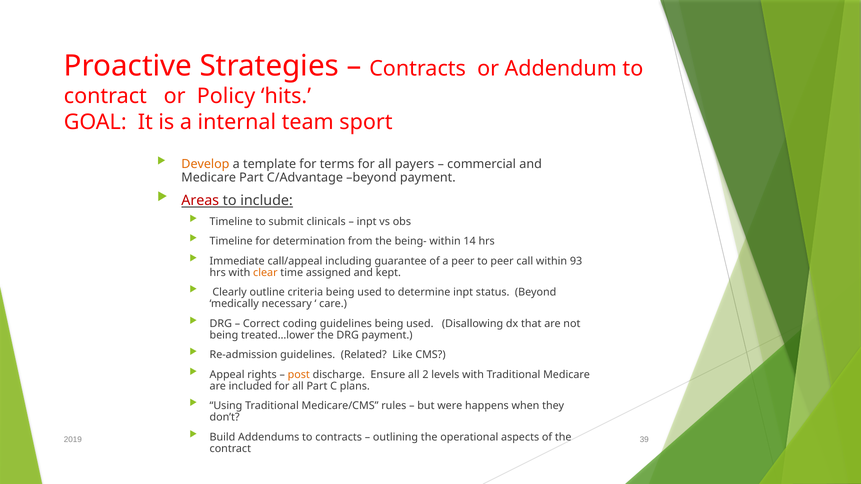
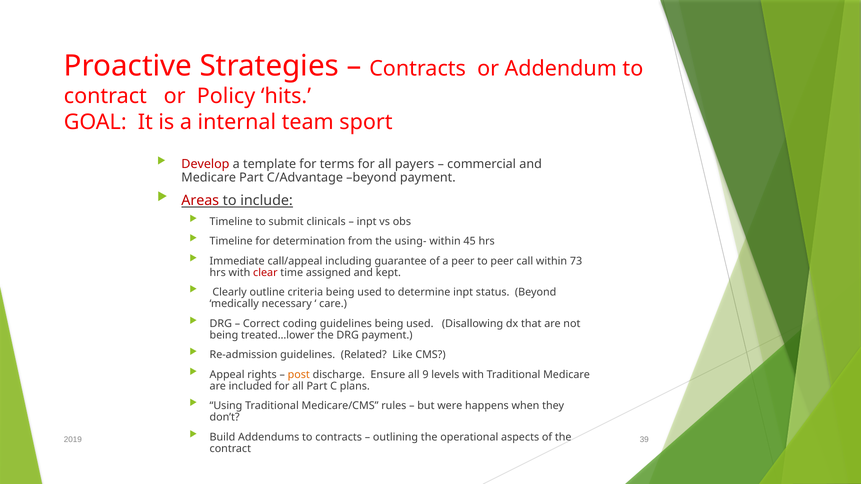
Develop colour: orange -> red
being-: being- -> using-
14: 14 -> 45
93: 93 -> 73
clear colour: orange -> red
2: 2 -> 9
